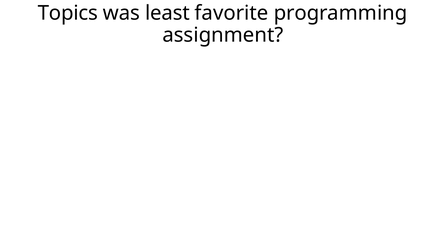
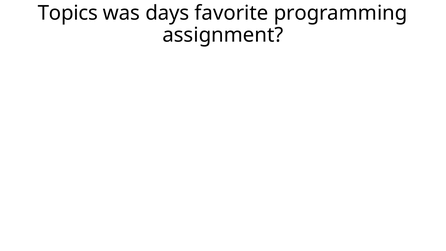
least: least -> days
